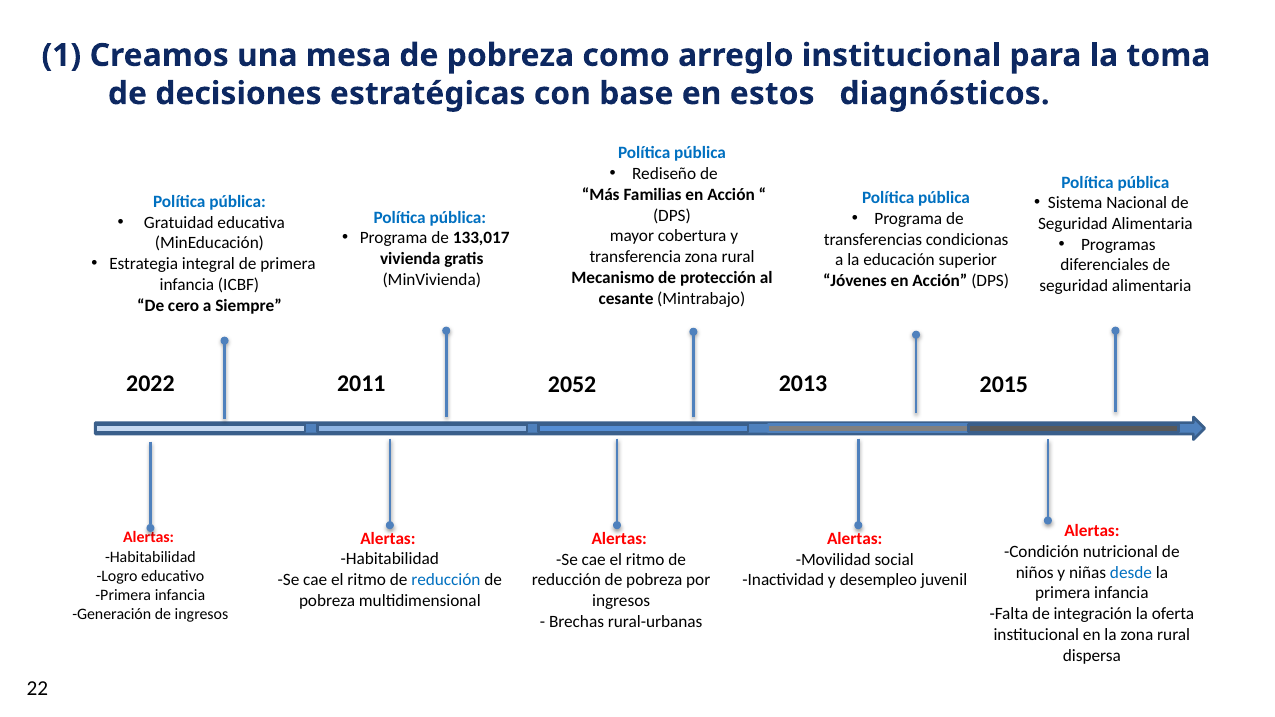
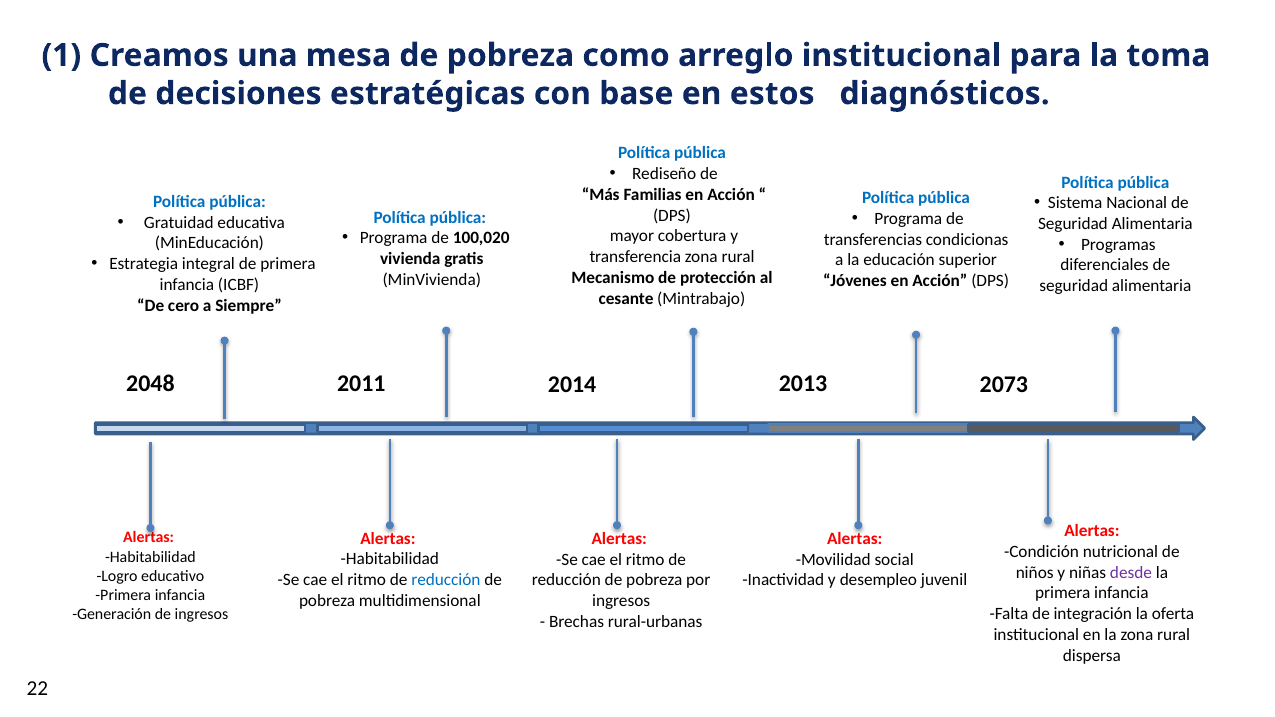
133,017: 133,017 -> 100,020
2022: 2022 -> 2048
2052: 2052 -> 2014
2015: 2015 -> 2073
desde colour: blue -> purple
